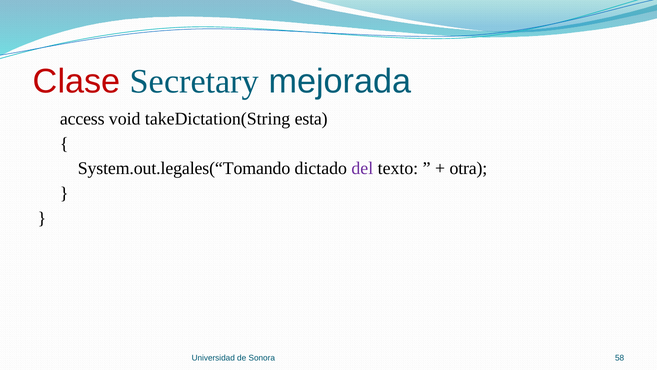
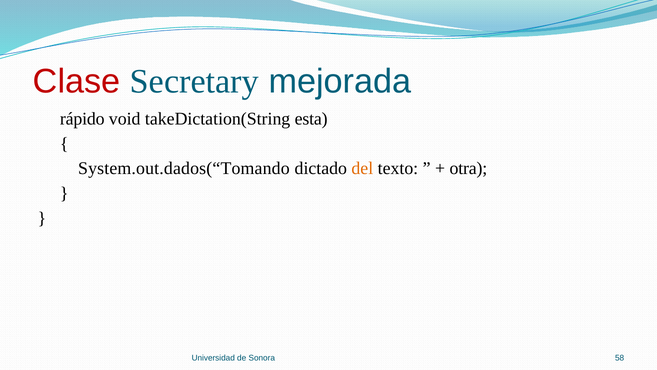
access: access -> rápido
System.out.legales(“Tomando: System.out.legales(“Tomando -> System.out.dados(“Tomando
del colour: purple -> orange
